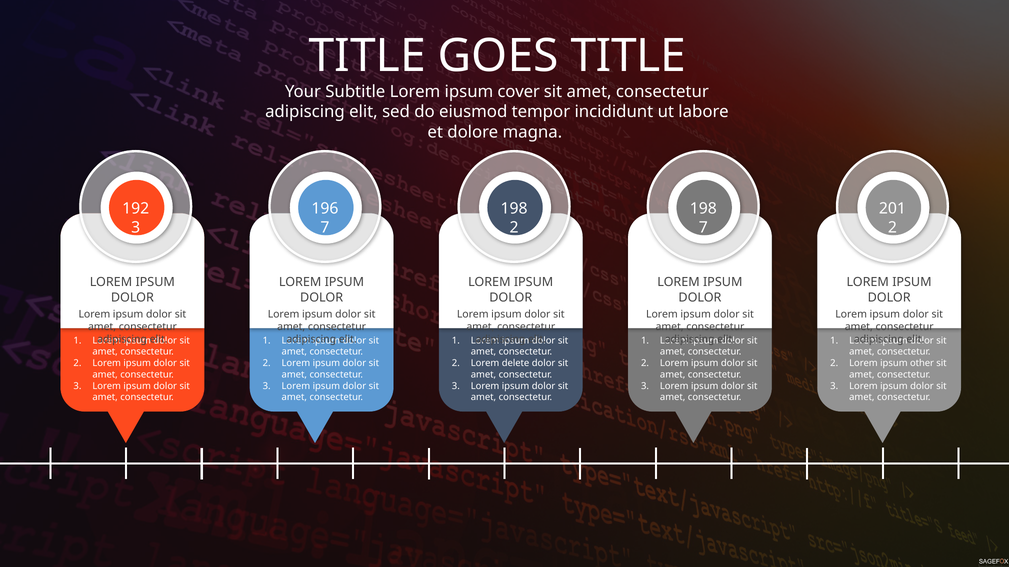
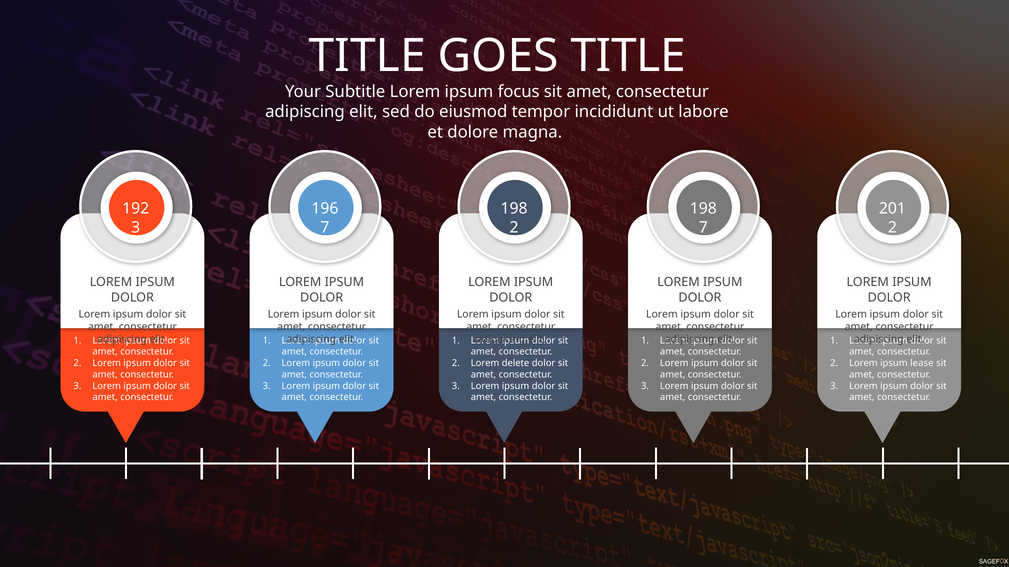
cover: cover -> focus
other: other -> lease
